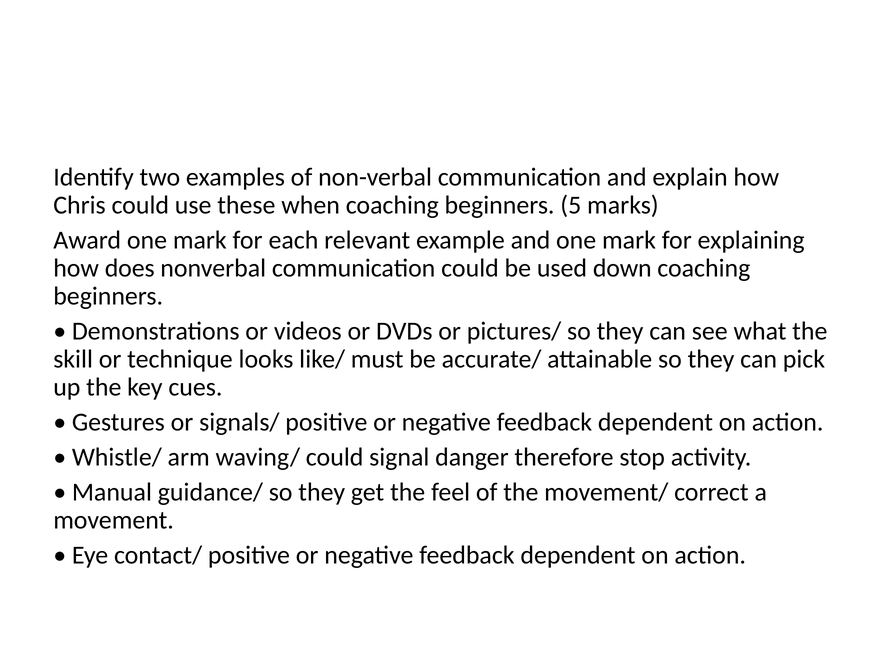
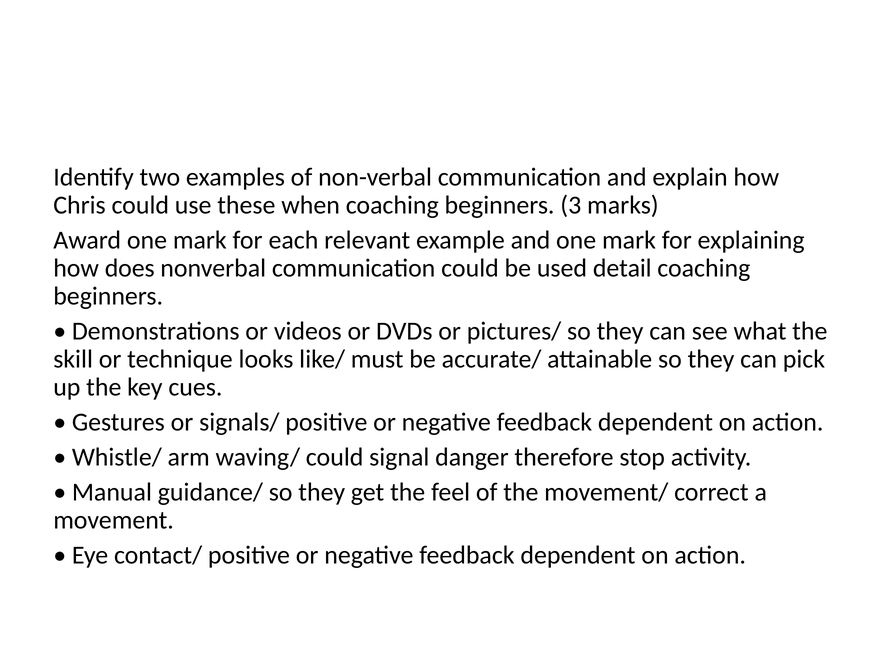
5: 5 -> 3
down: down -> detail
